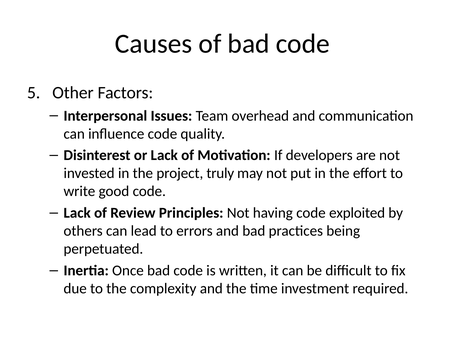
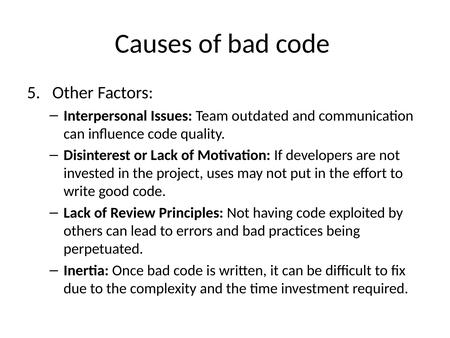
overhead: overhead -> outdated
truly: truly -> uses
